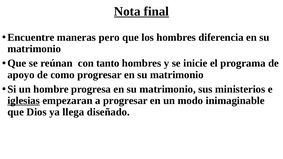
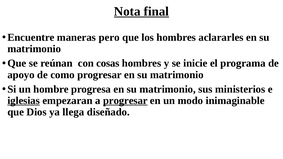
diferencia: diferencia -> aclararles
tanto: tanto -> cosas
progresar at (125, 101) underline: none -> present
